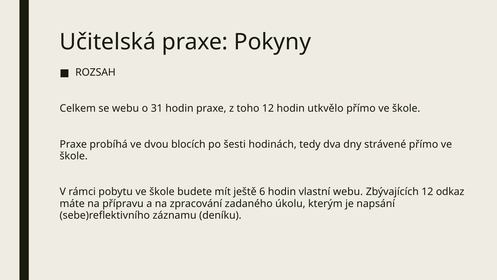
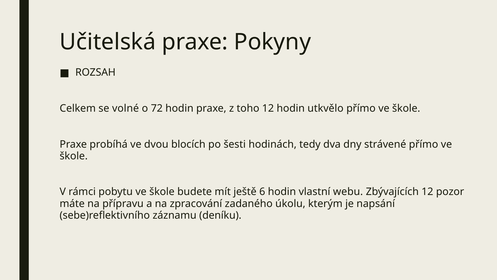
se webu: webu -> volné
31: 31 -> 72
odkaz: odkaz -> pozor
